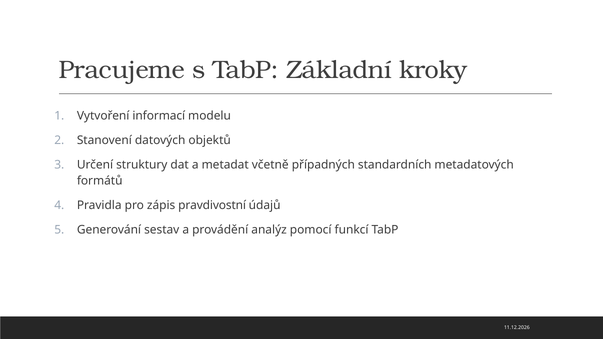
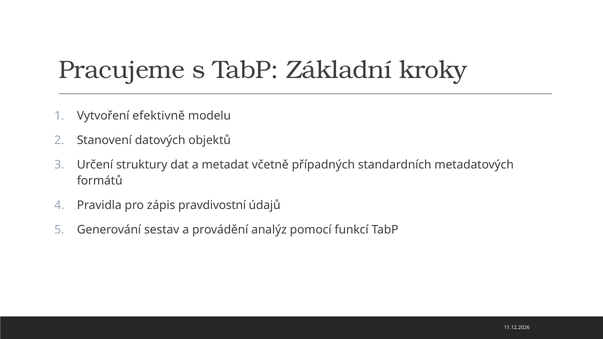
informací: informací -> efektivně
